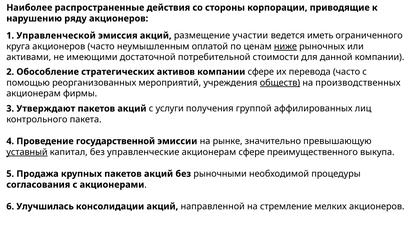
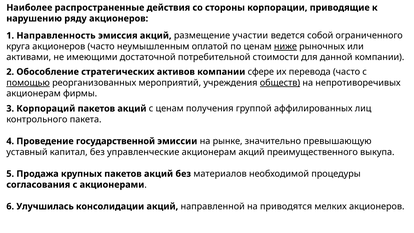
Управленческой: Управленческой -> Направленность
иметь: иметь -> собой
помощью underline: none -> present
производственных: производственных -> непротиворечивых
Утверждают: Утверждают -> Корпораций
с услуги: услуги -> ценам
уставный underline: present -> none
акционерам сфере: сфере -> акций
рыночными: рыночными -> материалов
стремление: стремление -> приводятся
